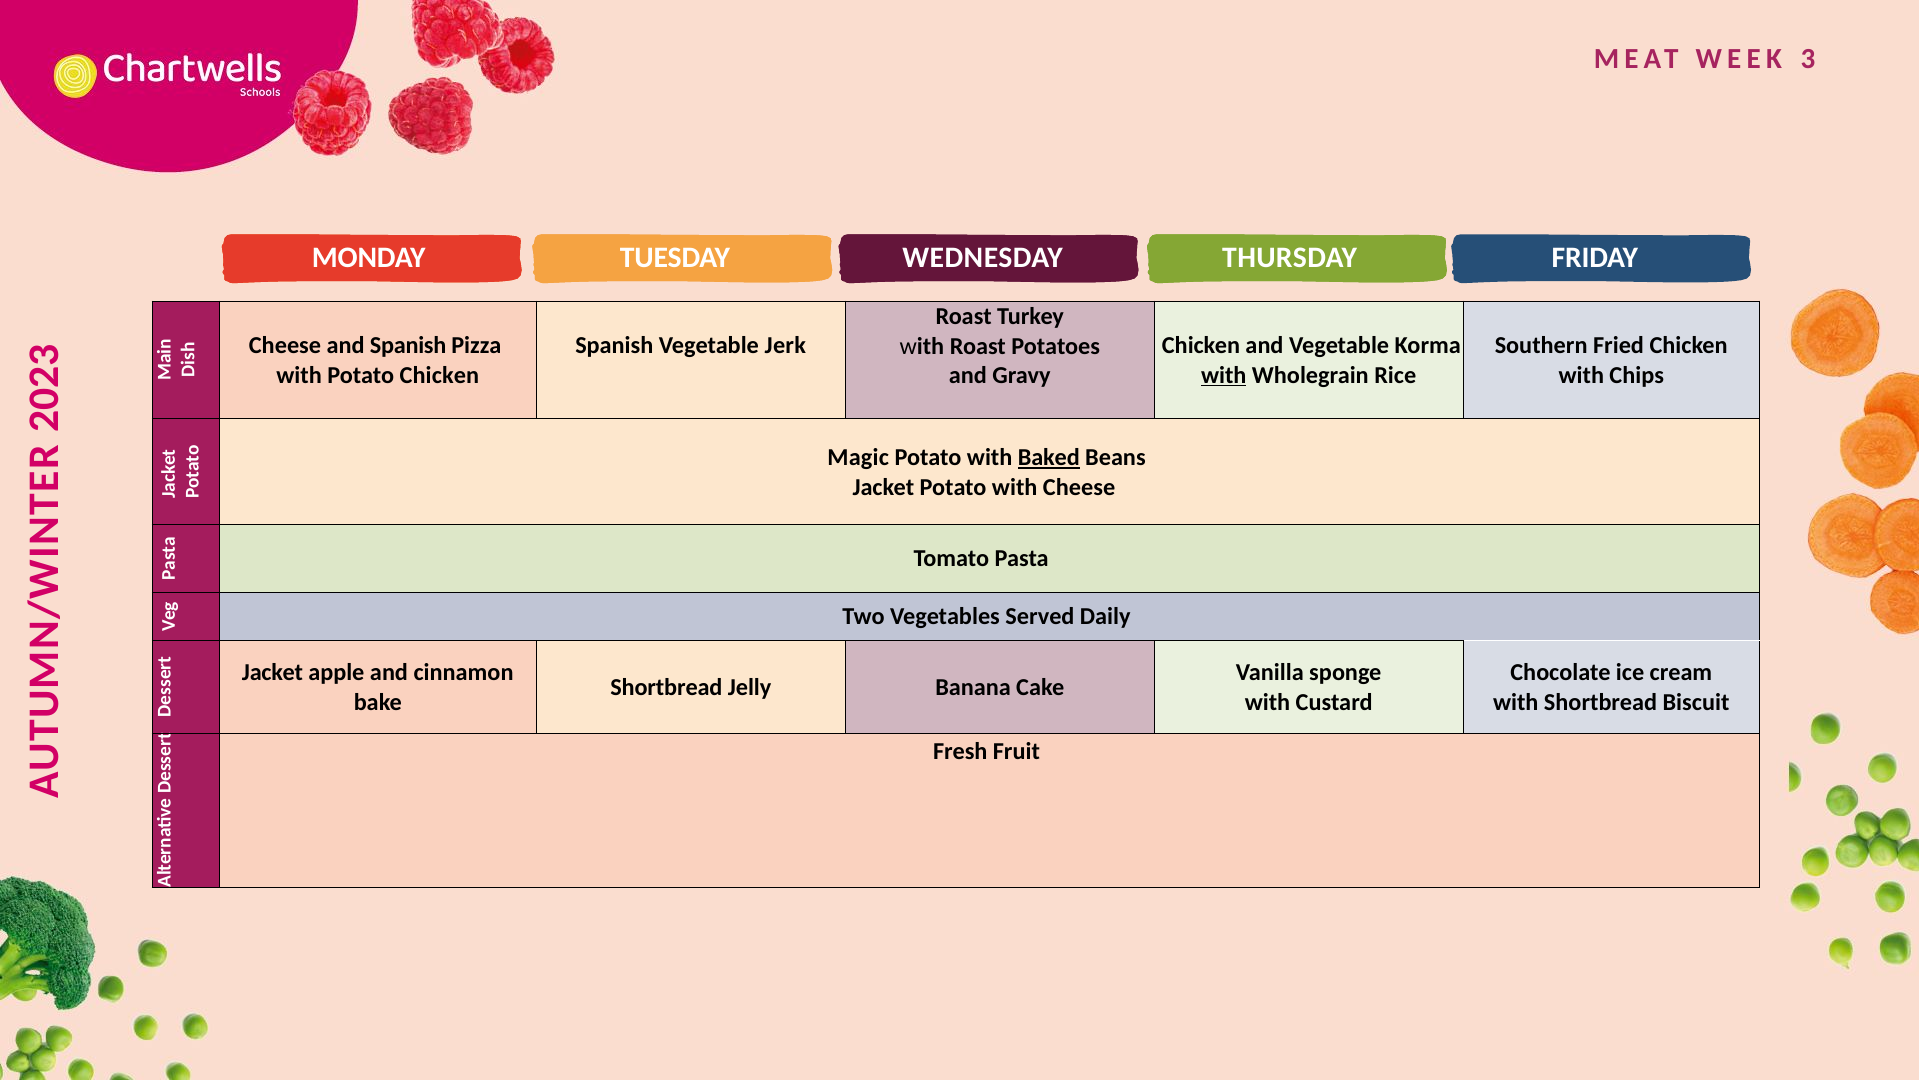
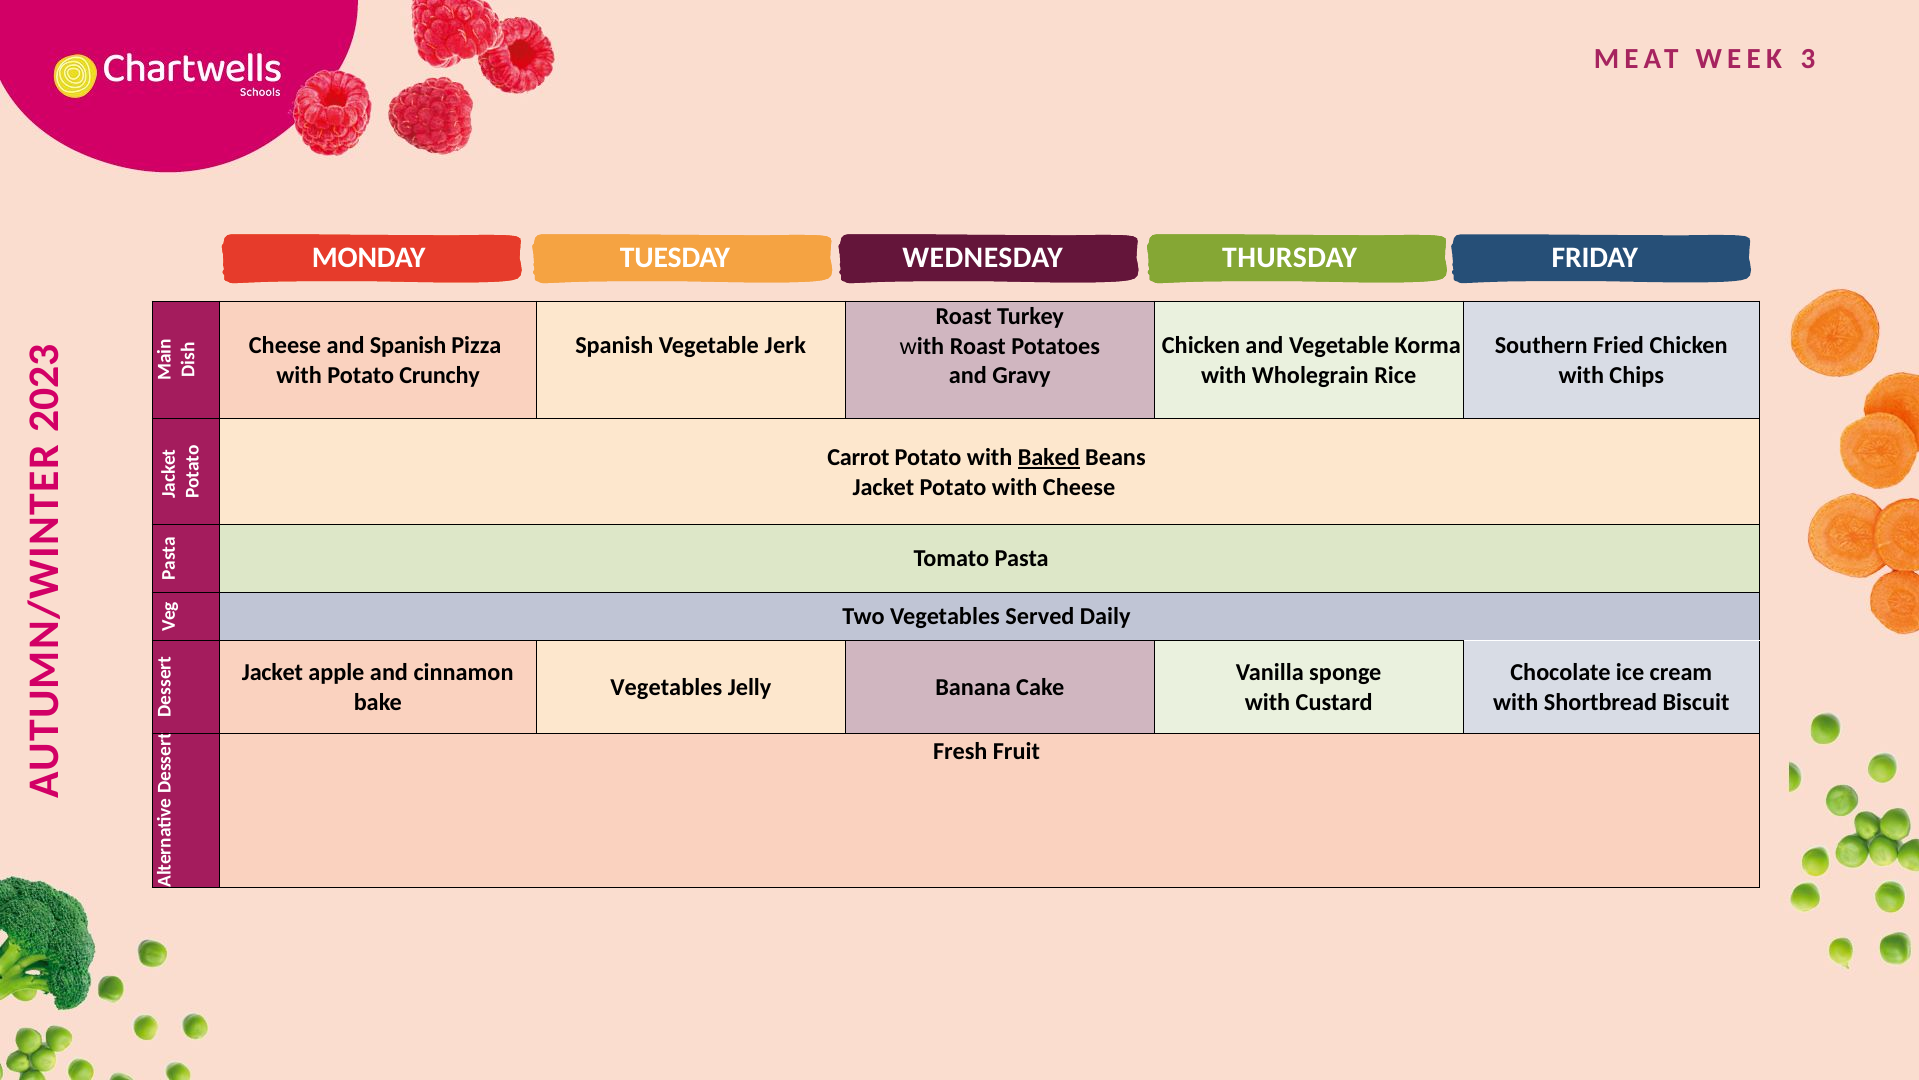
Potato Chicken: Chicken -> Crunchy
with at (1224, 375) underline: present -> none
Magic: Magic -> Carrot
Shortbread at (666, 687): Shortbread -> Vegetables
